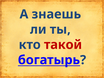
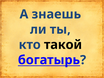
такой colour: red -> black
